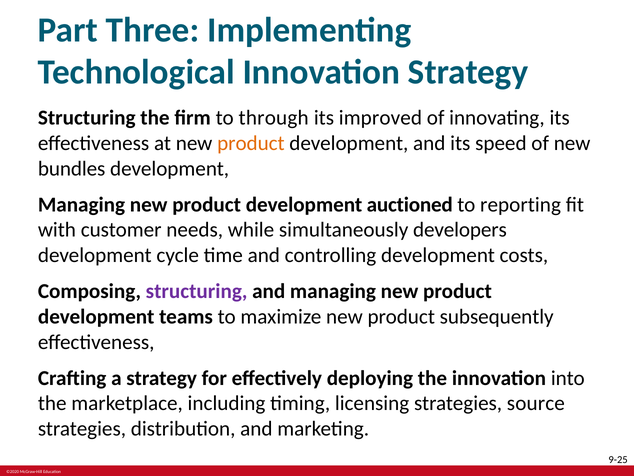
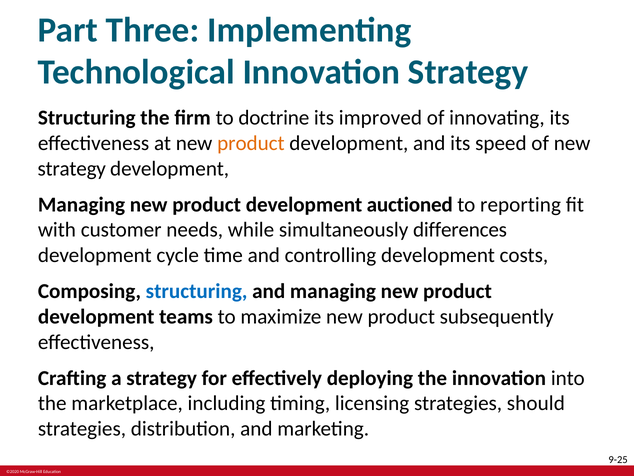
through: through -> doctrine
bundles at (72, 168): bundles -> strategy
developers: developers -> differences
structuring at (197, 291) colour: purple -> blue
source: source -> should
